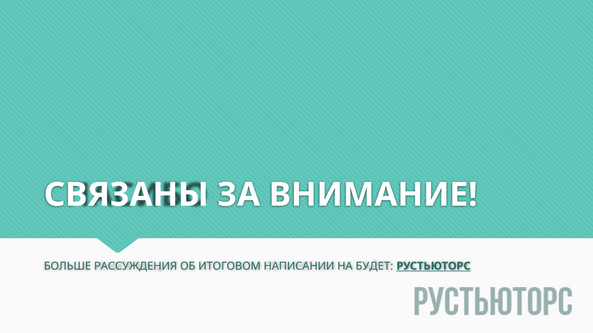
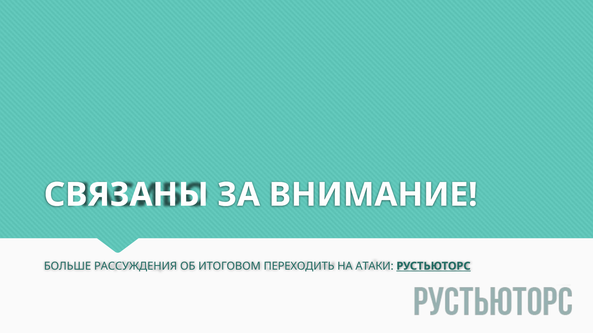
НАПИСАНИИ: НАПИСАНИИ -> ПЕРЕХОДИТЬ
БУДЕТ: БУДЕТ -> АТАКИ
